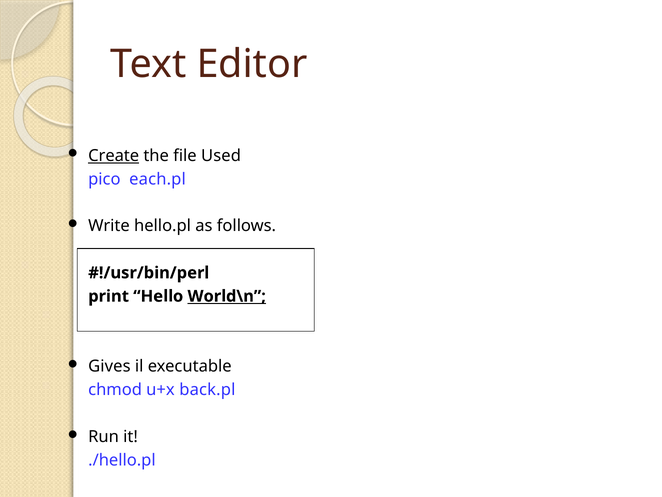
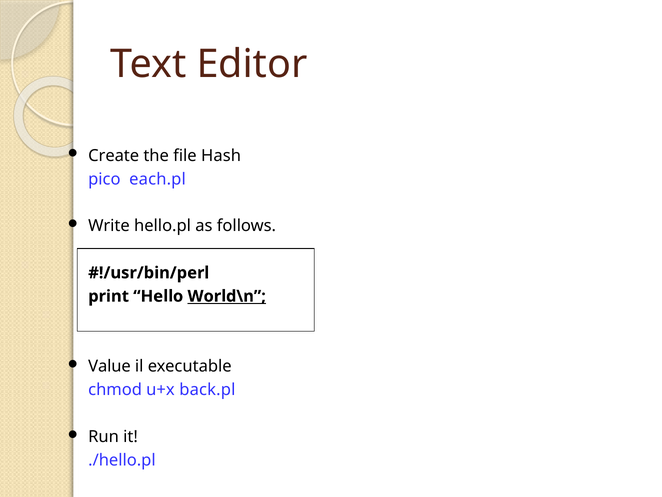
Create underline: present -> none
Used: Used -> Hash
Gives: Gives -> Value
